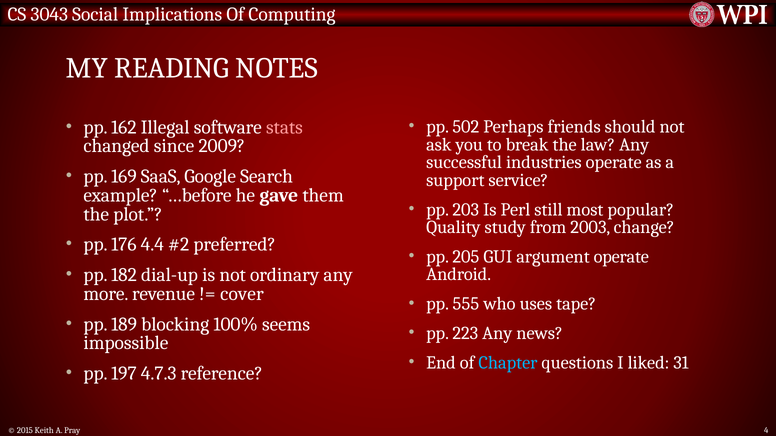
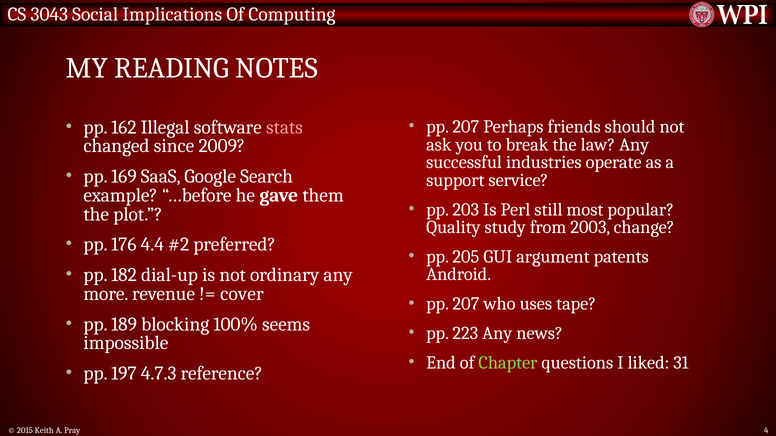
502 at (466, 127): 502 -> 207
argument operate: operate -> patents
555 at (466, 304): 555 -> 207
Chapter colour: light blue -> light green
